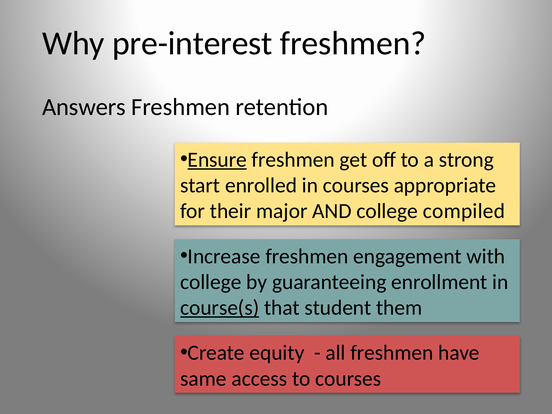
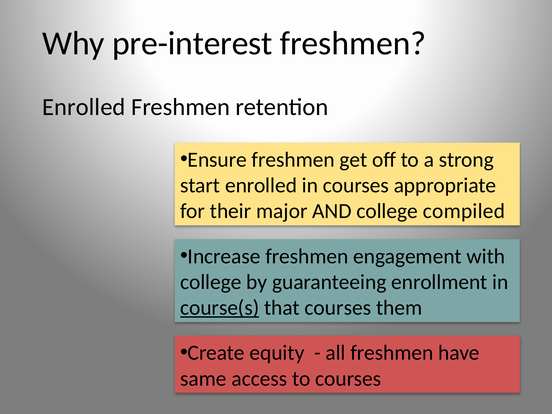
Answers at (84, 107): Answers -> Enrolled
Ensure underline: present -> none
that student: student -> courses
